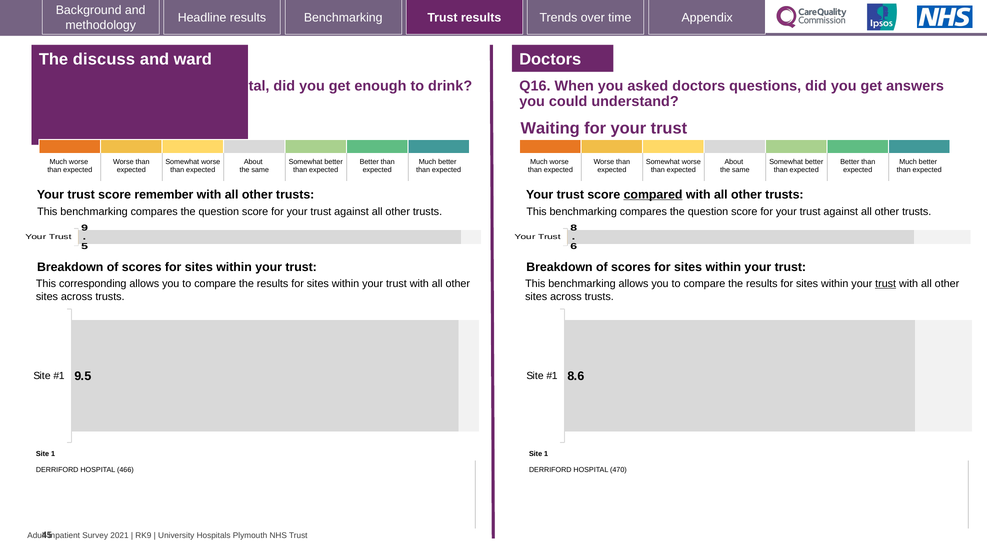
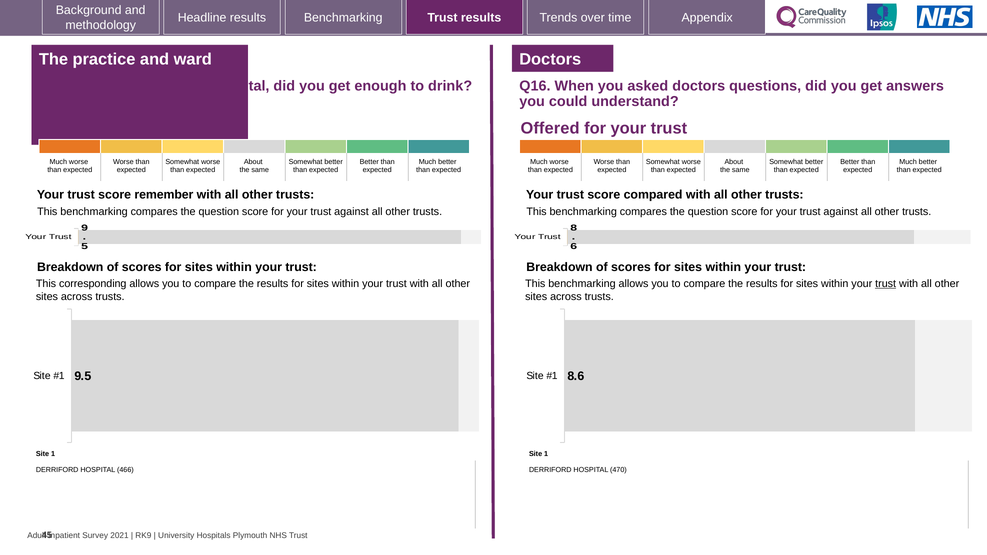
discuss: discuss -> practice
Waiting: Waiting -> Offered
compared underline: present -> none
